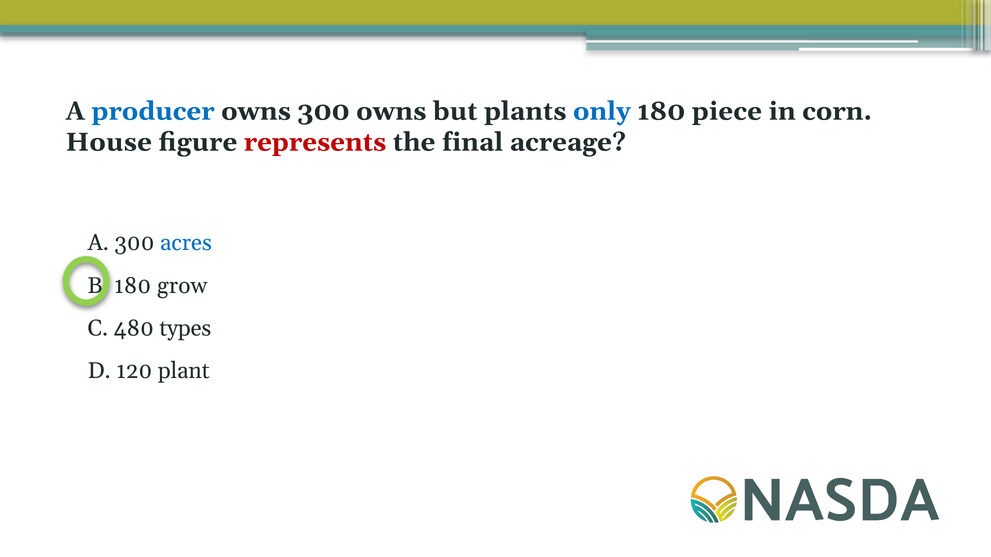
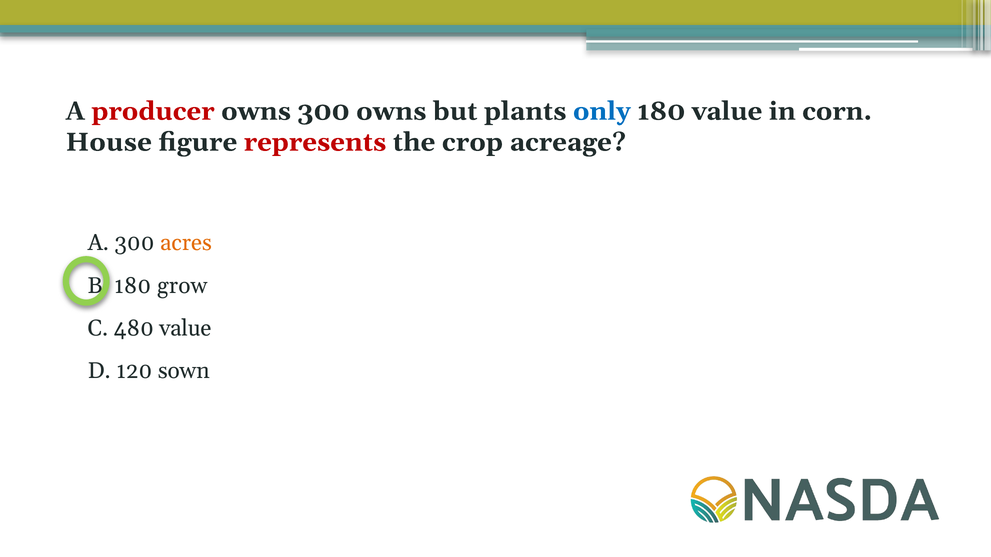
producer colour: blue -> red
180 piece: piece -> value
final: final -> crop
acres colour: blue -> orange
480 types: types -> value
plant: plant -> sown
